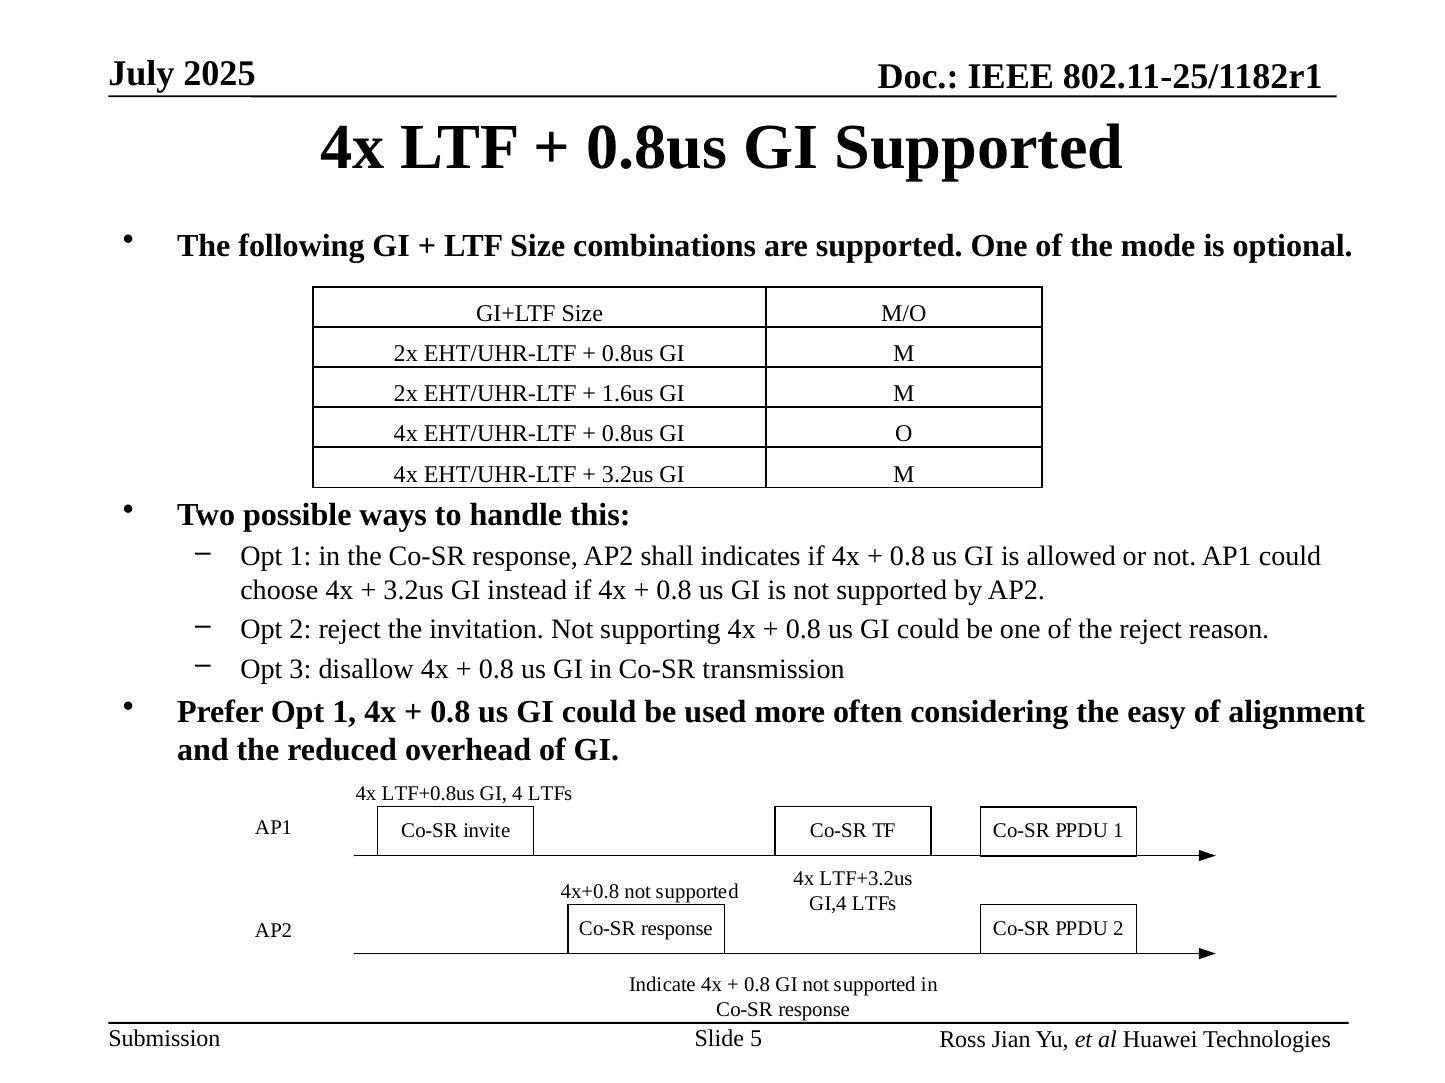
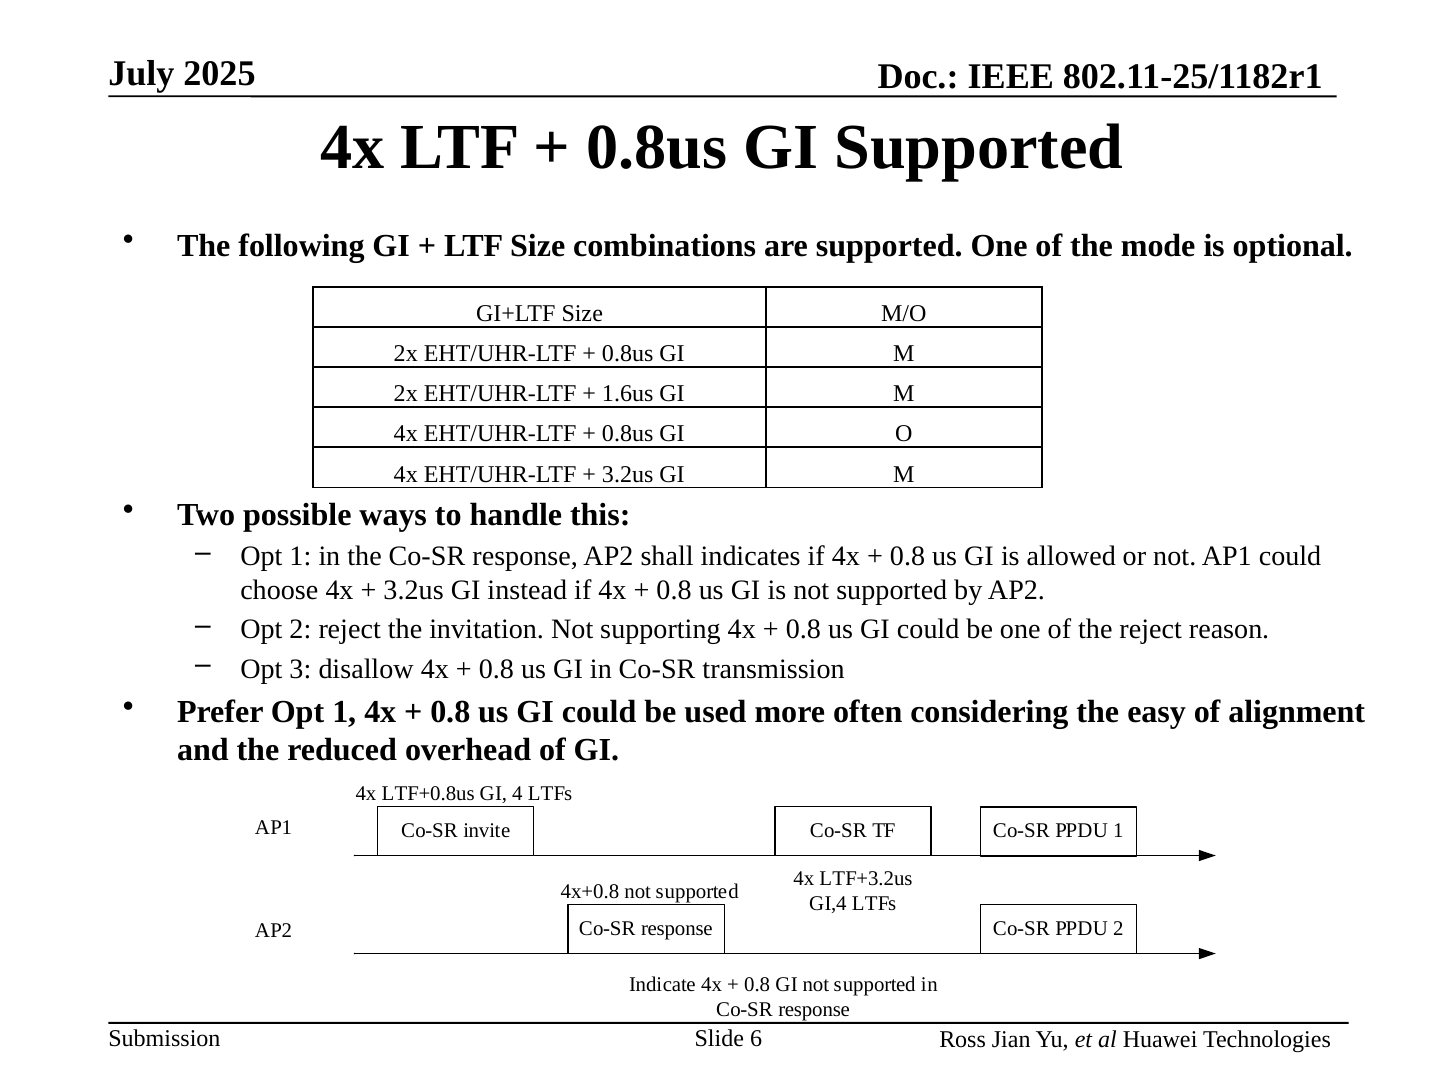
5: 5 -> 6
